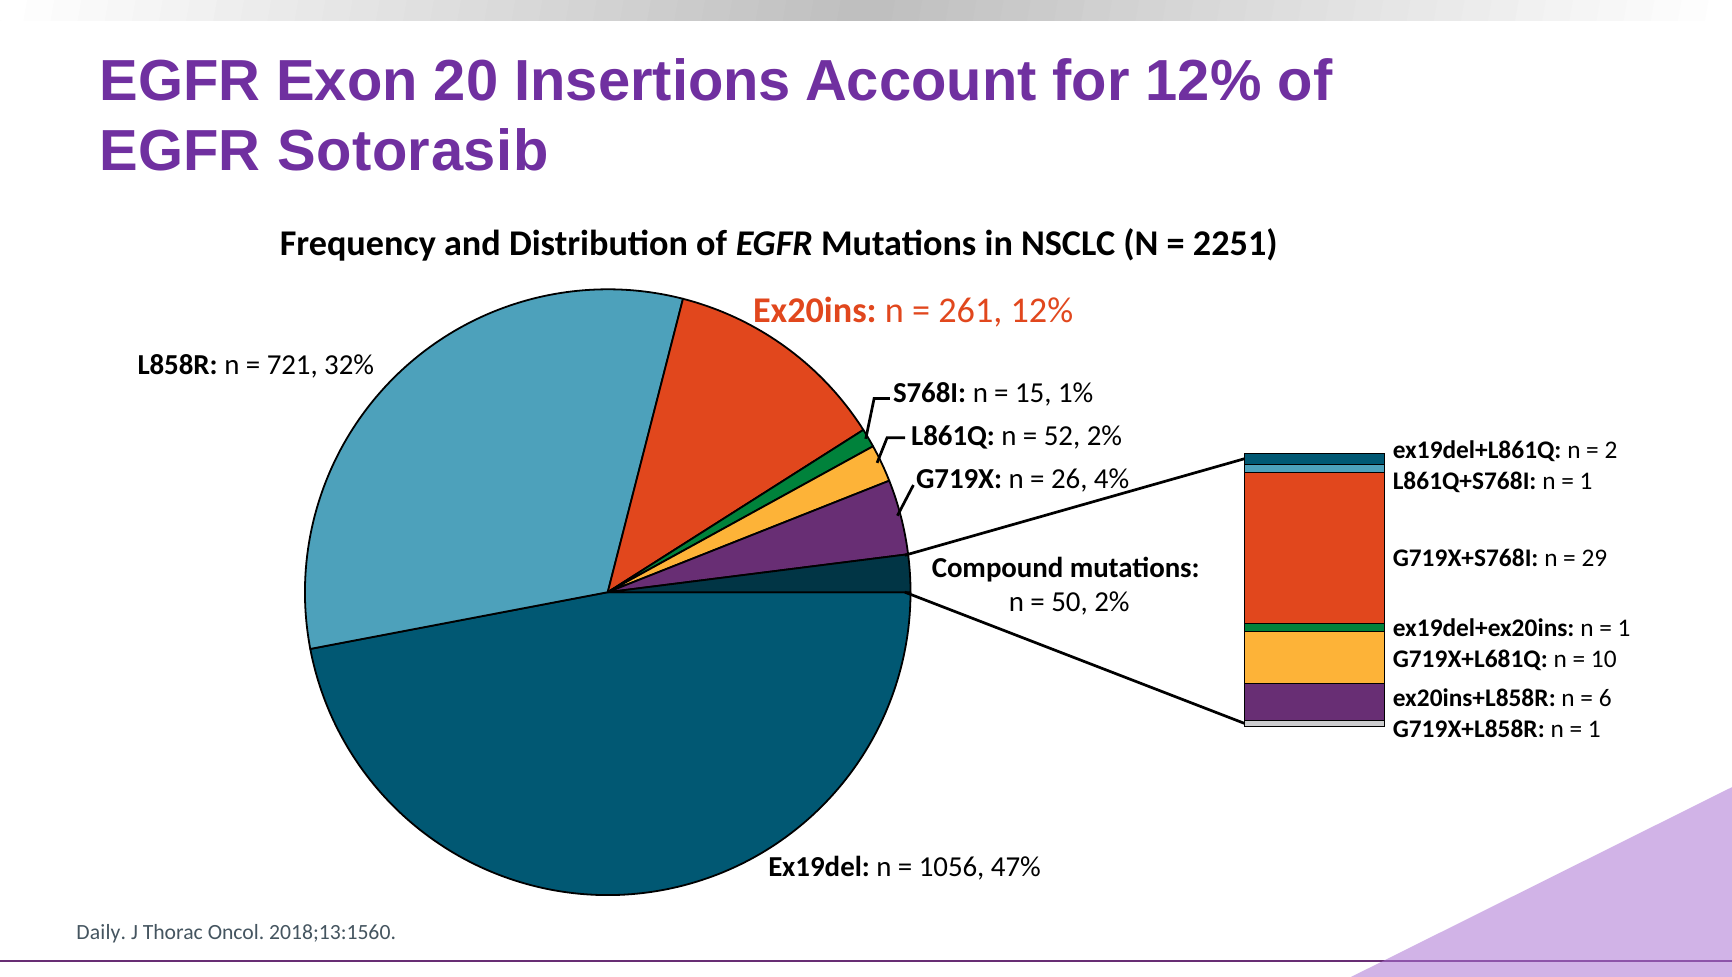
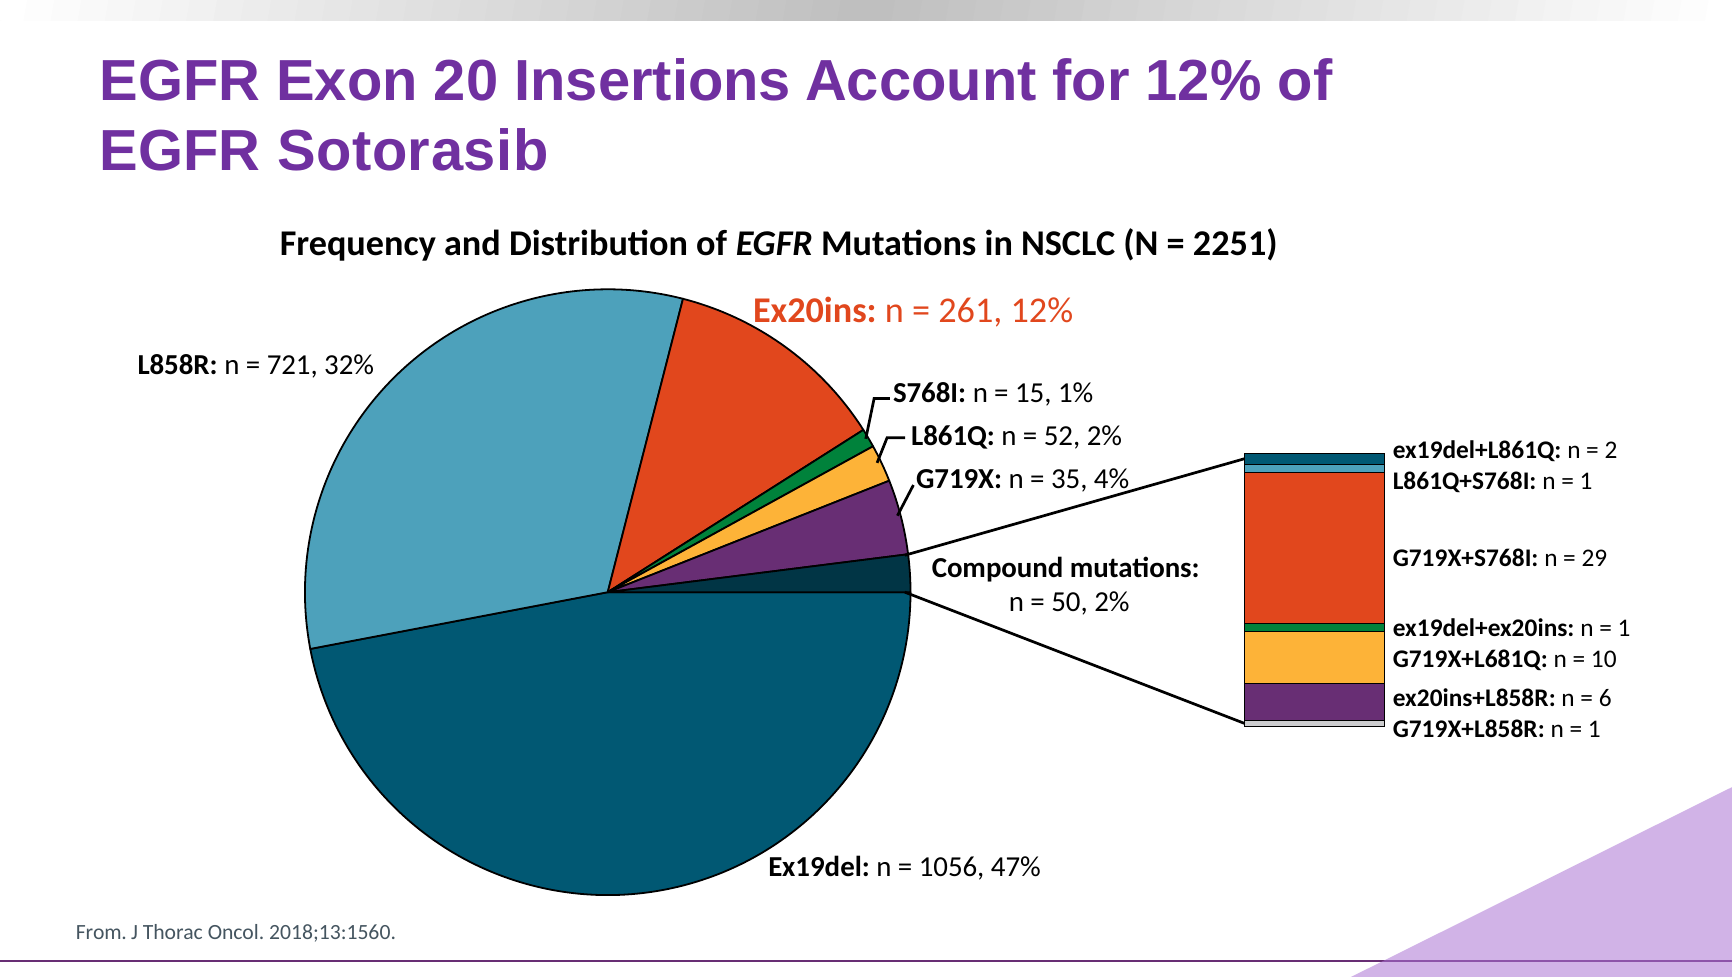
26: 26 -> 35
Daily: Daily -> From
